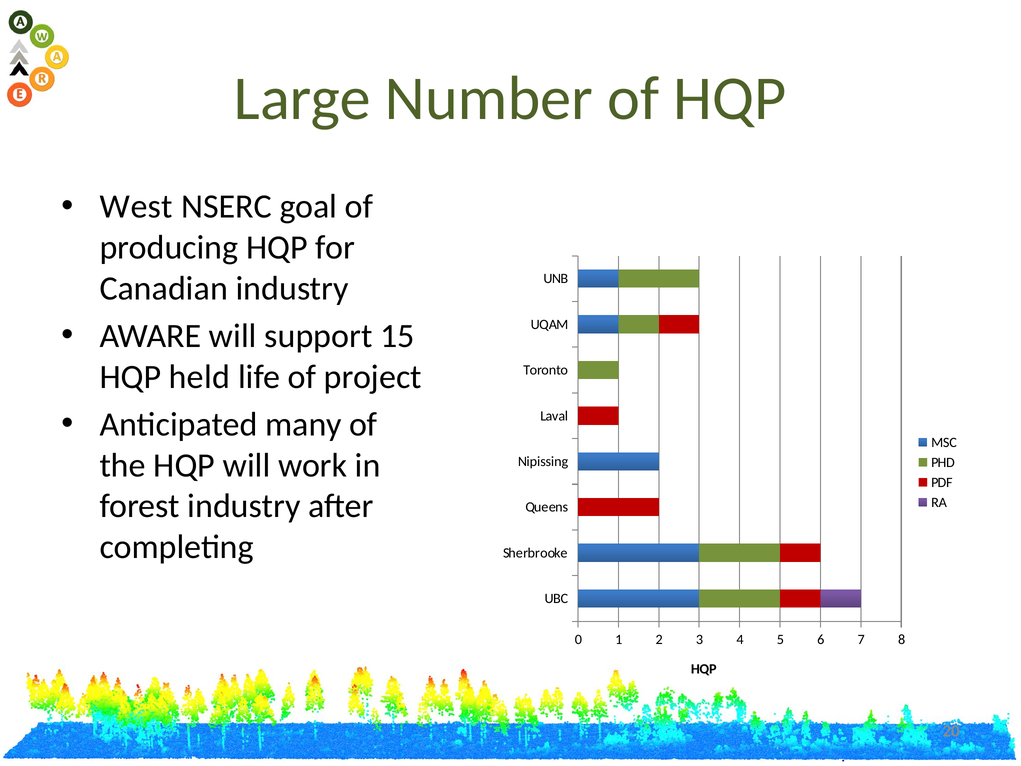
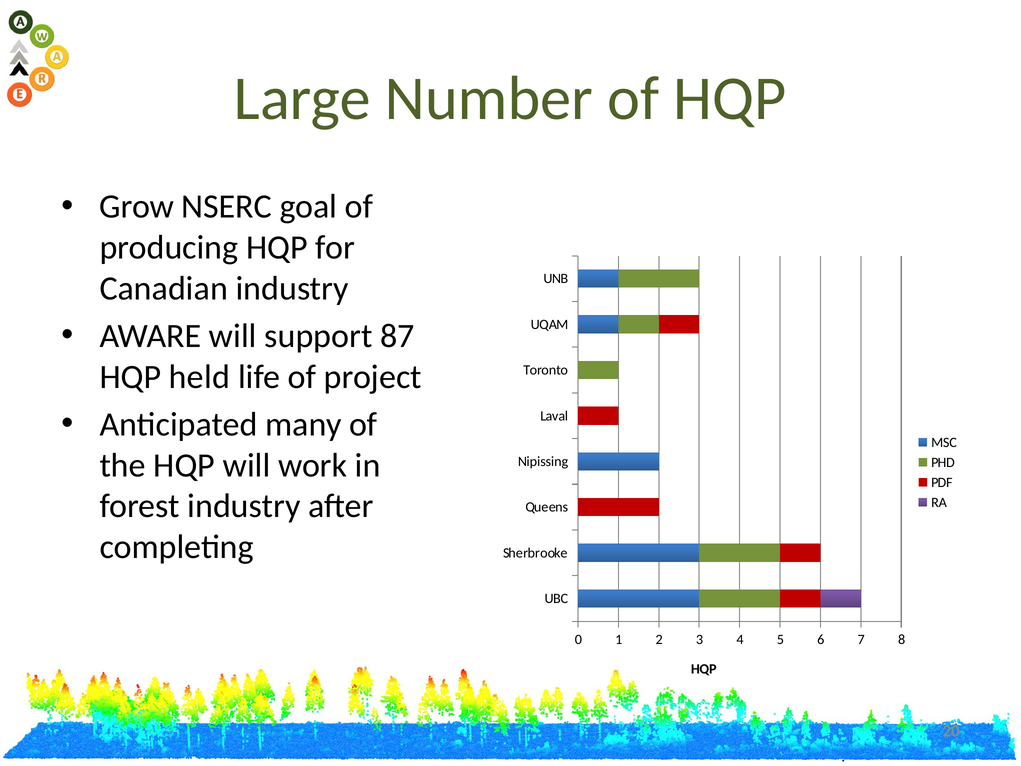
West: West -> Grow
15: 15 -> 87
